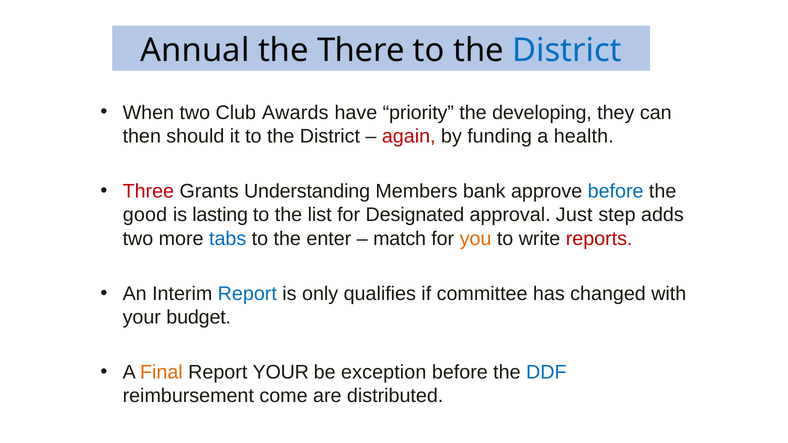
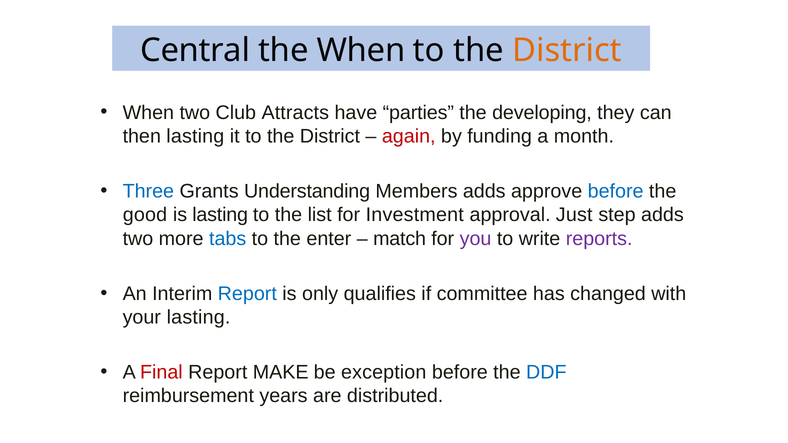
Annual: Annual -> Central
the There: There -> When
District at (567, 51) colour: blue -> orange
Awards: Awards -> Attracts
priority: priority -> parties
then should: should -> lasting
health: health -> month
Three colour: red -> blue
Members bank: bank -> adds
Designated: Designated -> Investment
you colour: orange -> purple
reports colour: red -> purple
your budget: budget -> lasting
Final colour: orange -> red
Report YOUR: YOUR -> MAKE
come: come -> years
